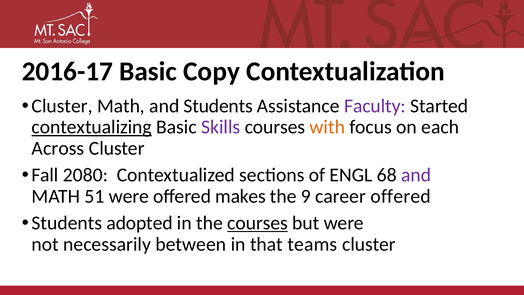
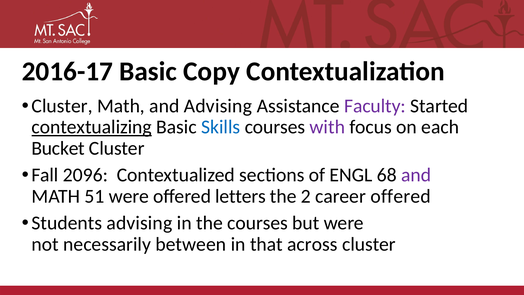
and Students: Students -> Advising
Skills colour: purple -> blue
with colour: orange -> purple
Across: Across -> Bucket
2080: 2080 -> 2096
makes: makes -> letters
9: 9 -> 2
Students adopted: adopted -> advising
courses at (258, 223) underline: present -> none
teams: teams -> across
